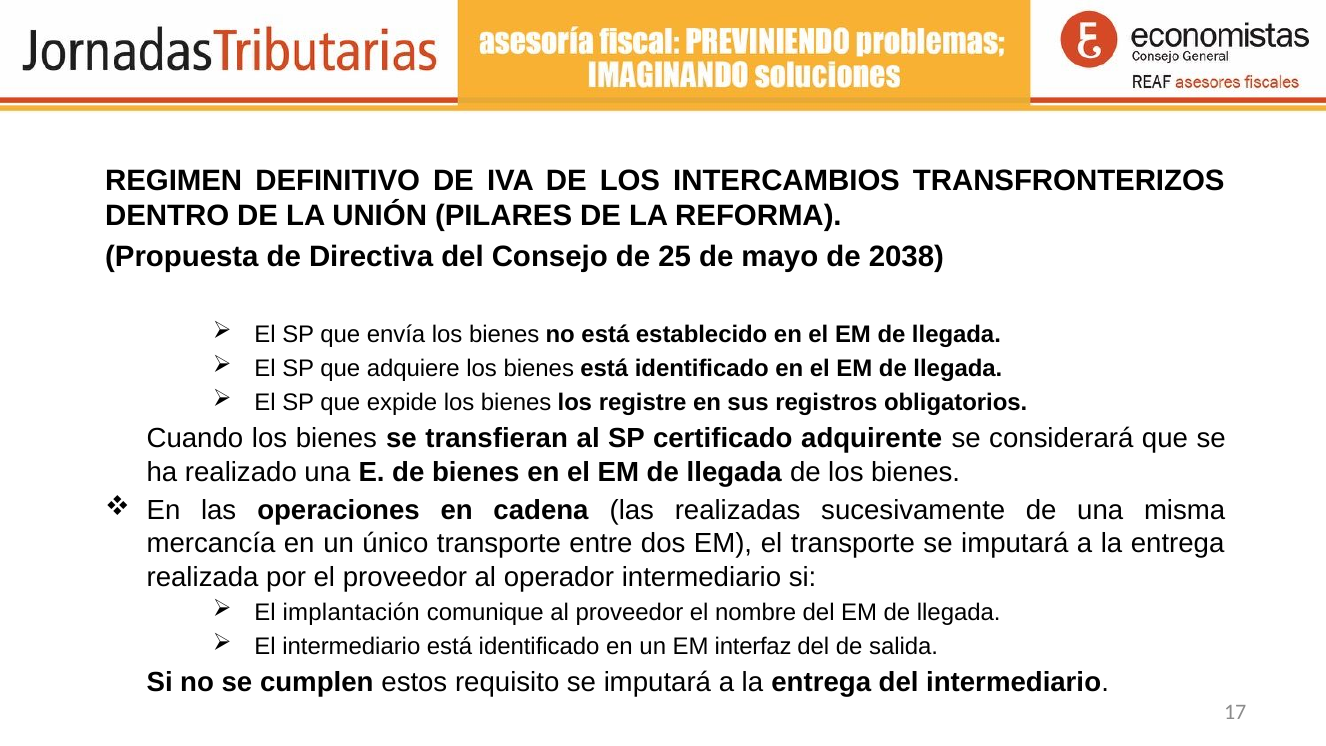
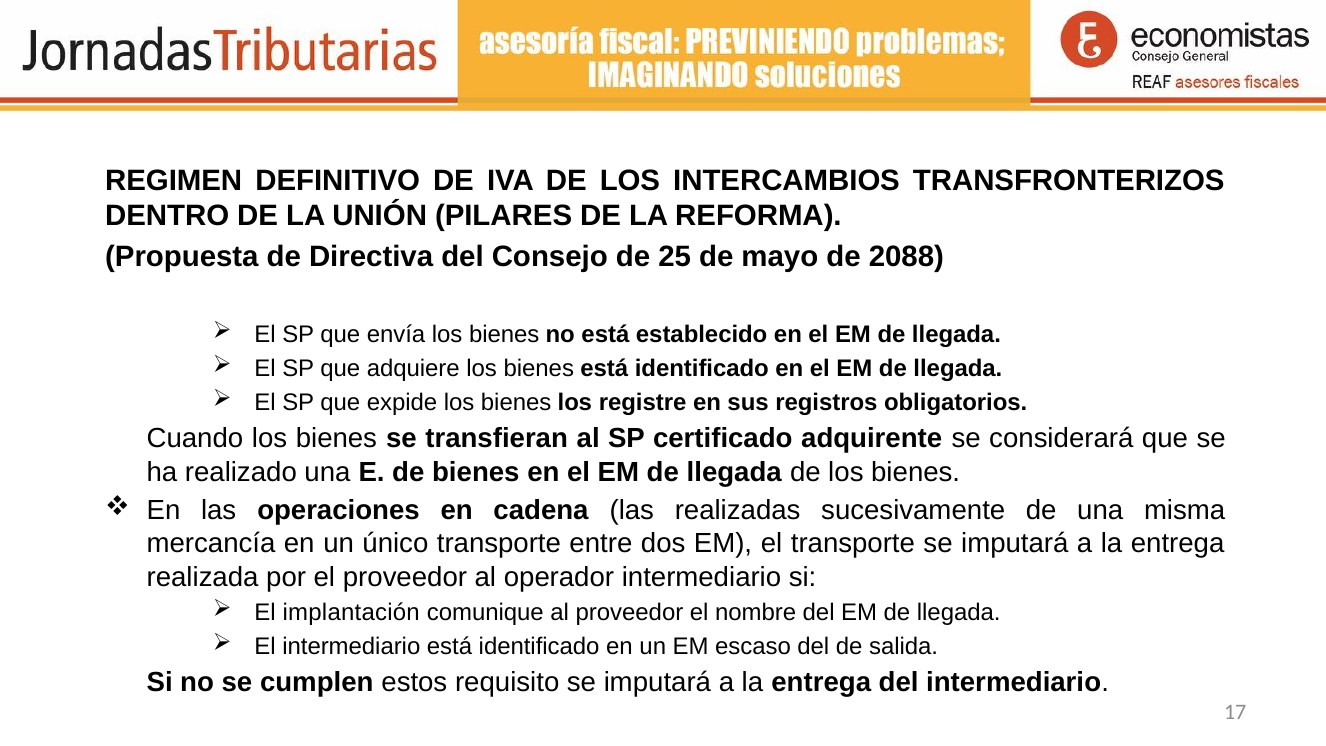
2038: 2038 -> 2088
interfaz: interfaz -> escaso
